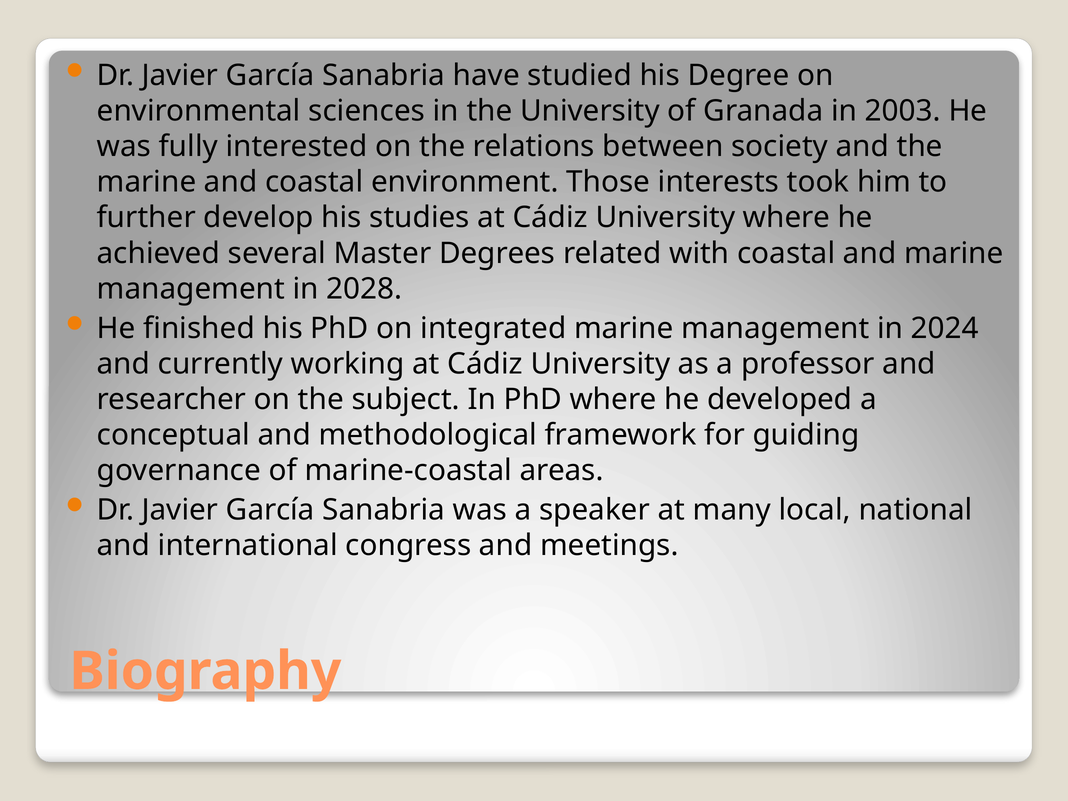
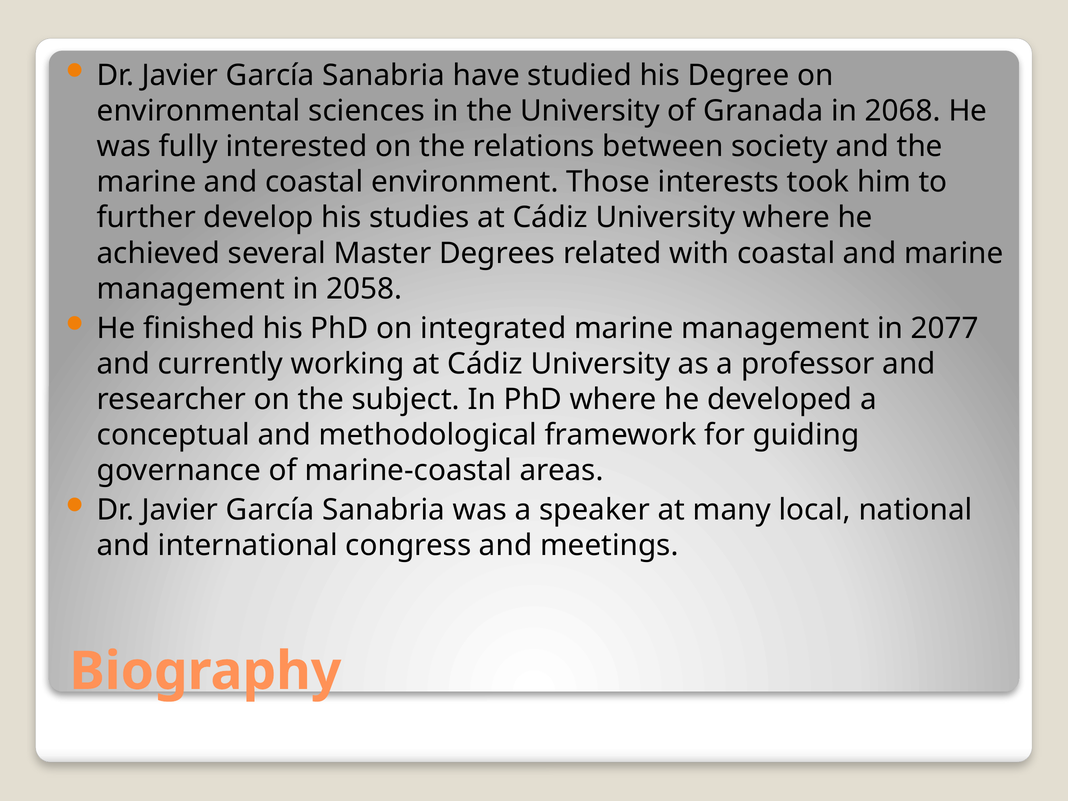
2003: 2003 -> 2068
2028: 2028 -> 2058
2024: 2024 -> 2077
